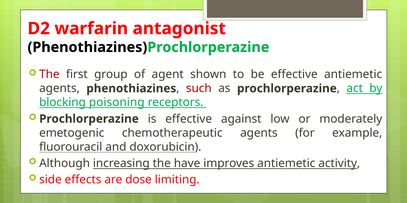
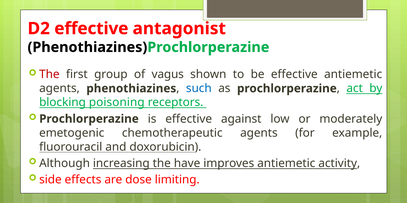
D2 warfarin: warfarin -> effective
agent: agent -> vagus
such colour: red -> blue
